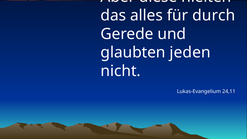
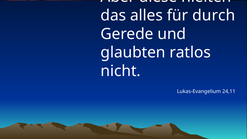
jeden: jeden -> ratlos
